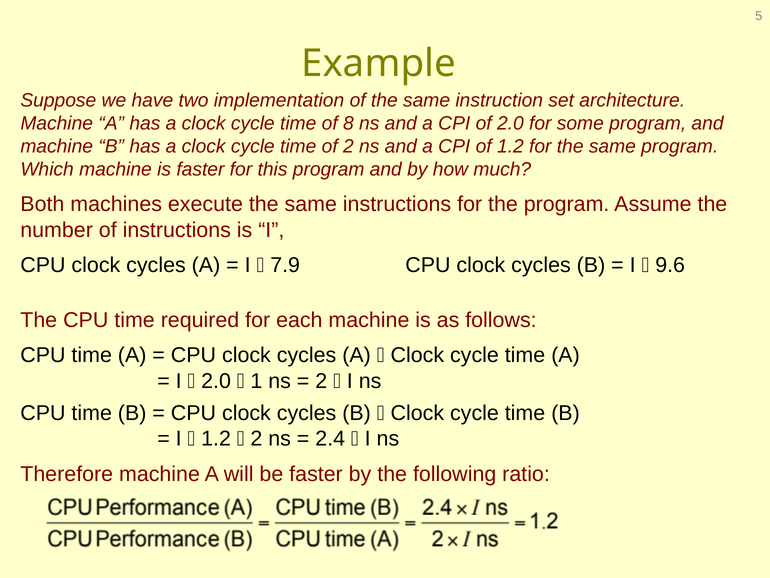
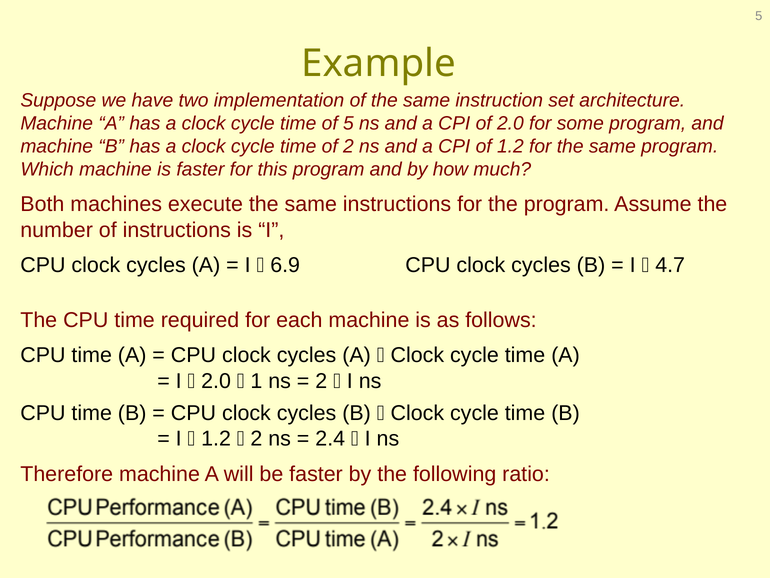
of 8: 8 -> 5
7.9: 7.9 -> 6.9
9.6: 9.6 -> 4.7
